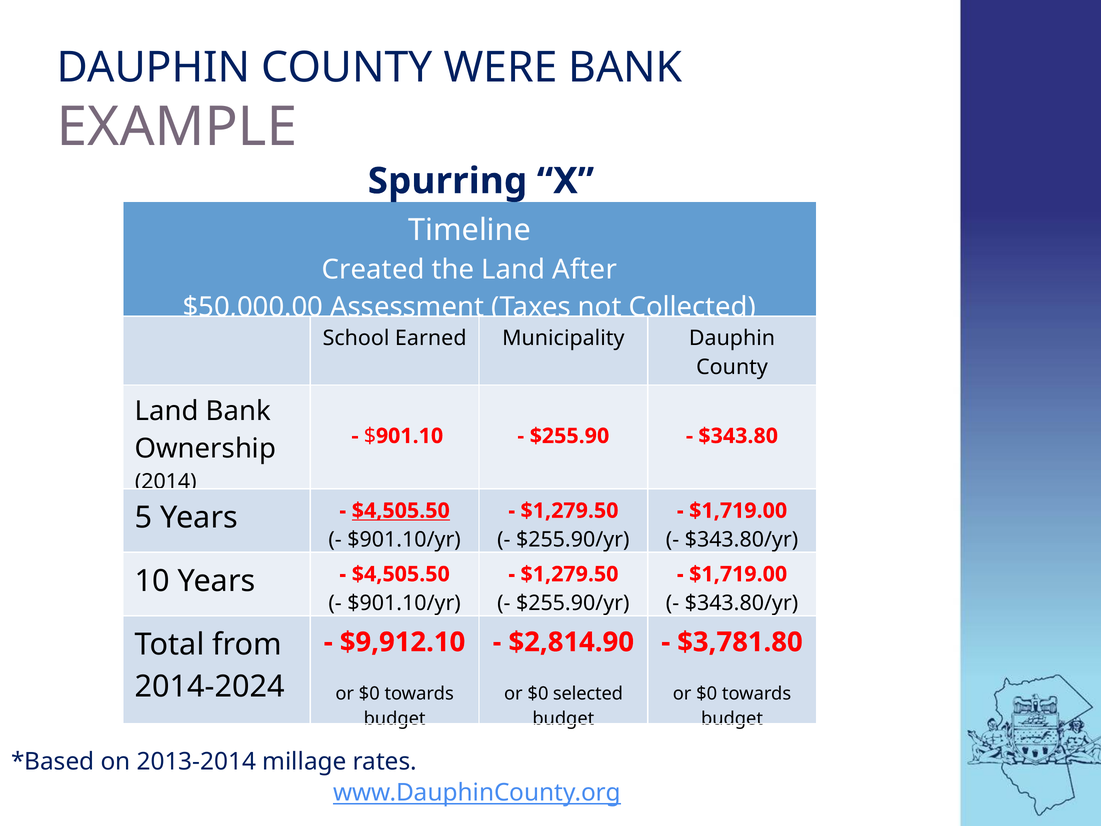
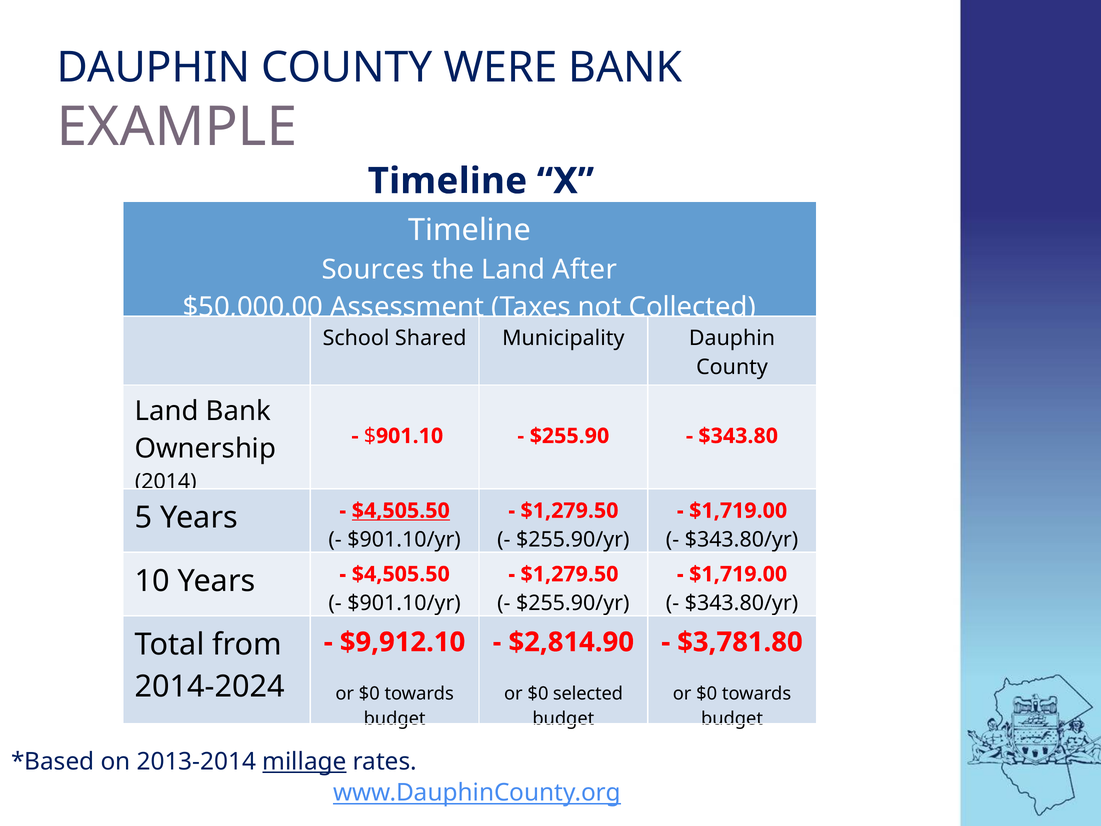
Spurring at (447, 181): Spurring -> Timeline
Created: Created -> Sources
Earned: Earned -> Shared
millage underline: none -> present
